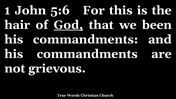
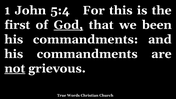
5:6: 5:6 -> 5:4
hair: hair -> first
not underline: none -> present
